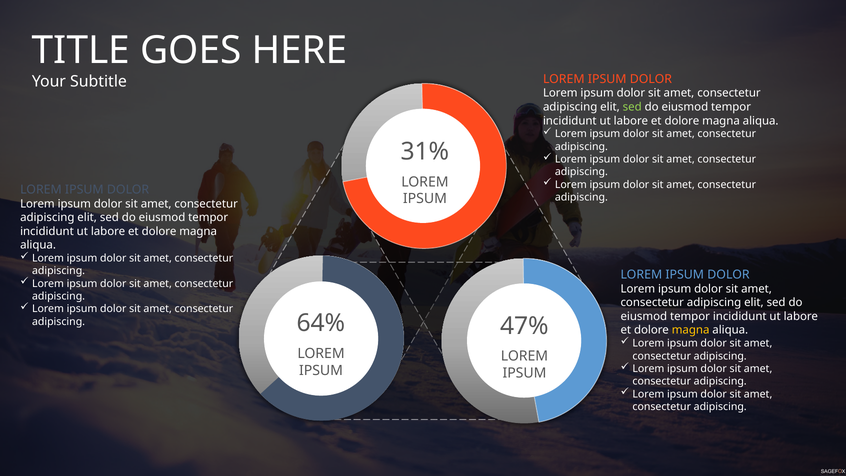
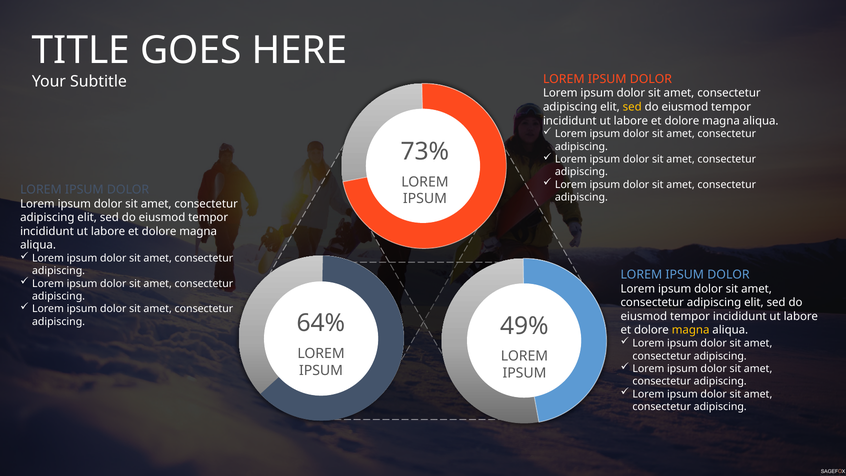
sed at (632, 107) colour: light green -> yellow
31%: 31% -> 73%
47%: 47% -> 49%
